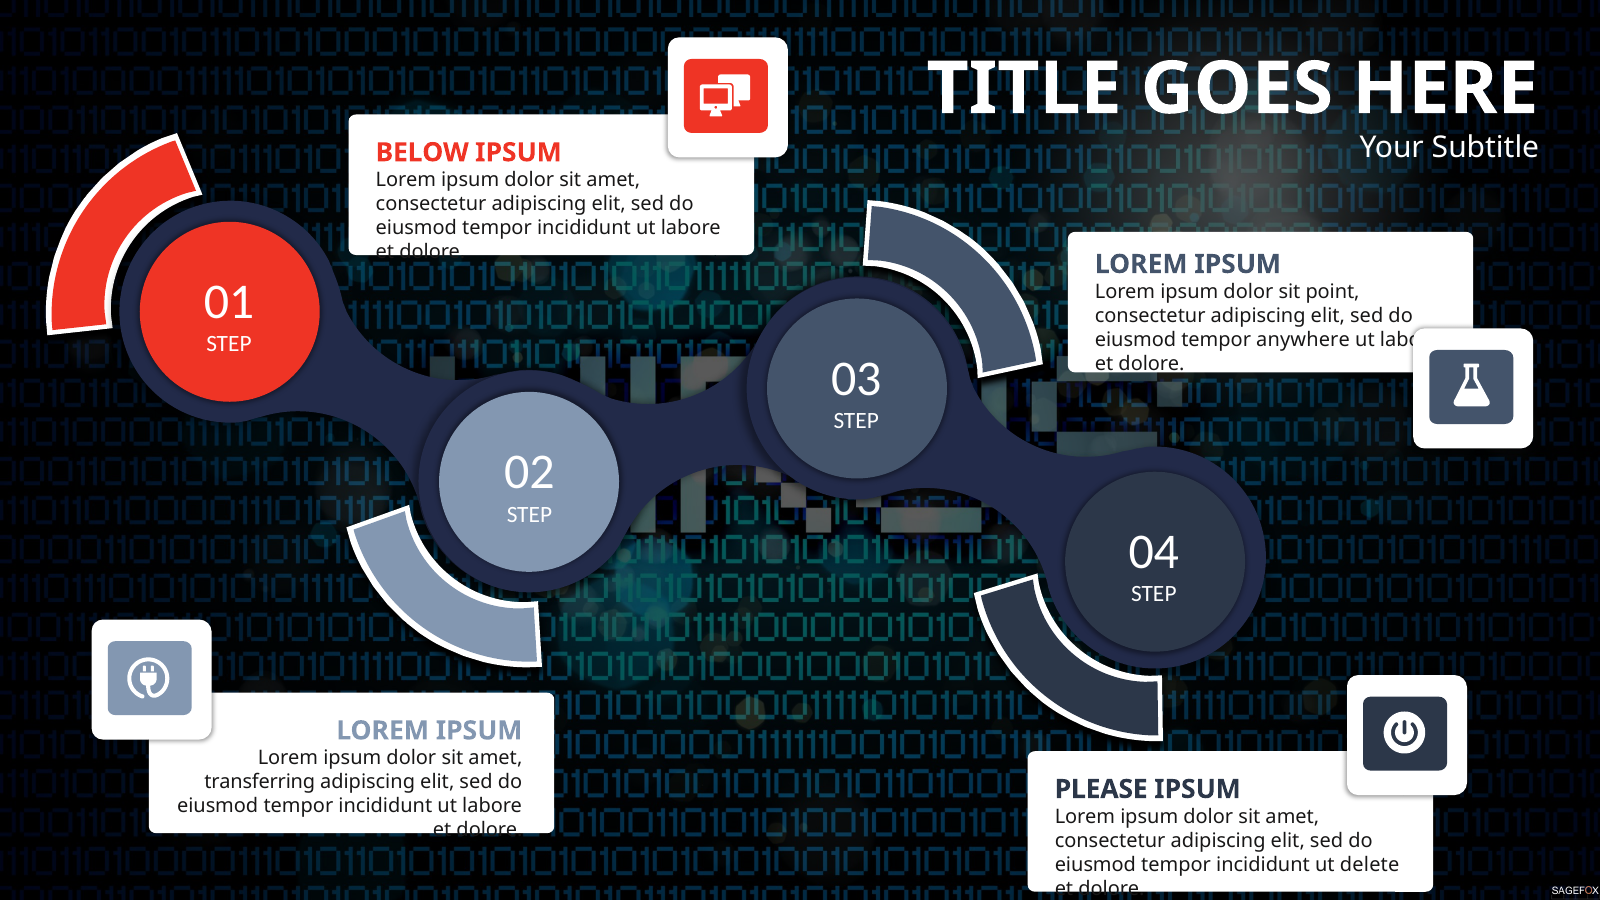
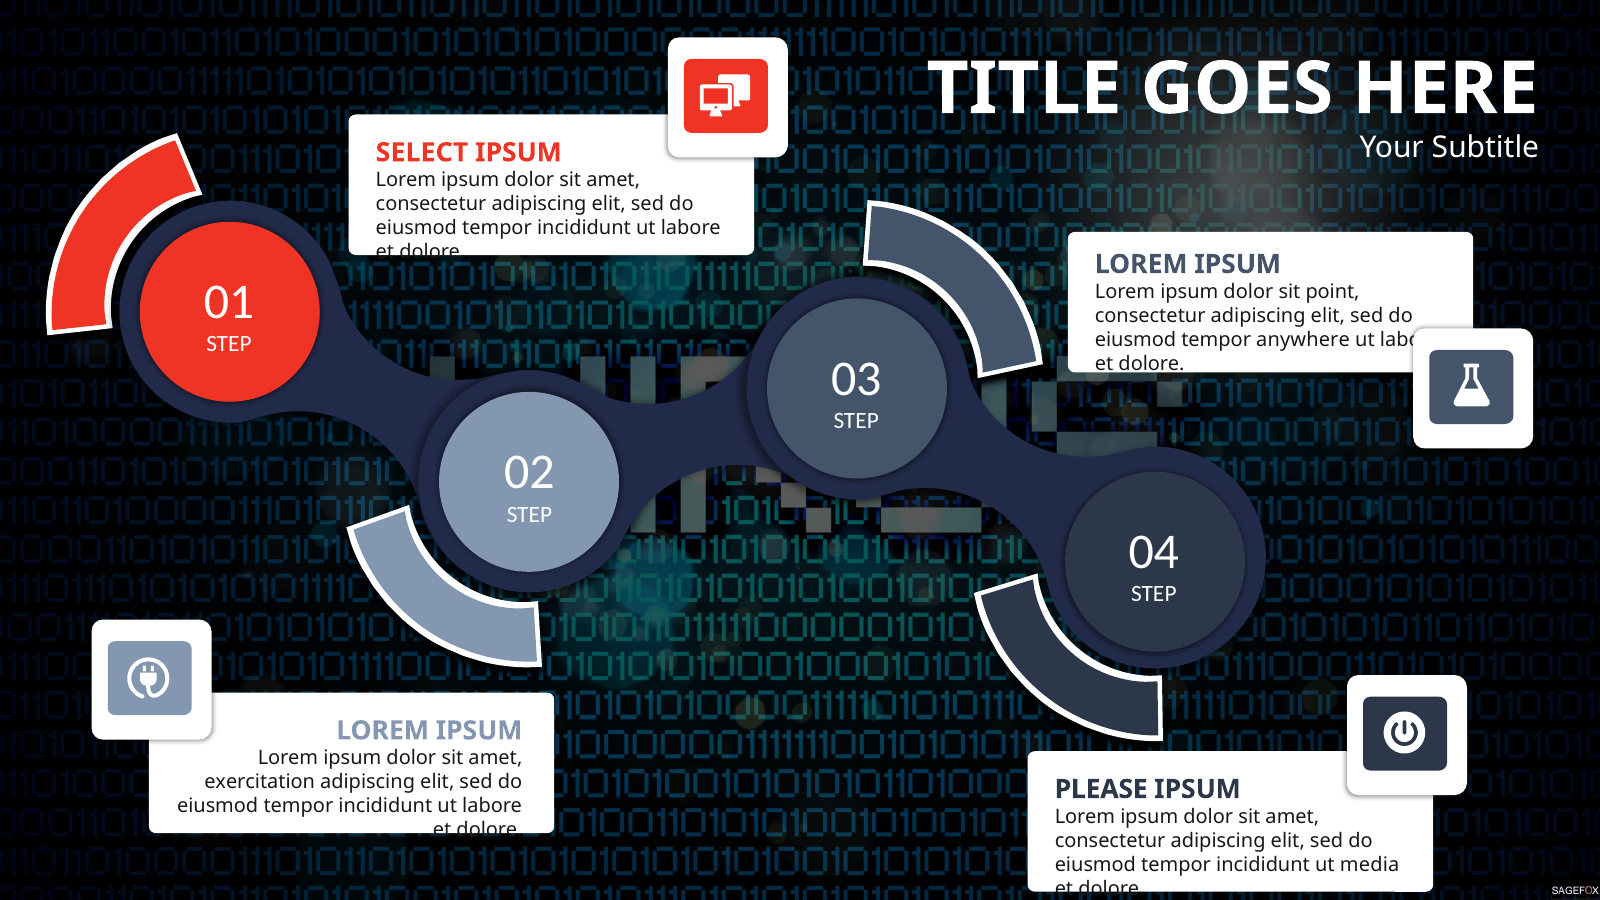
BELOW: BELOW -> SELECT
transferring: transferring -> exercitation
delete: delete -> media
